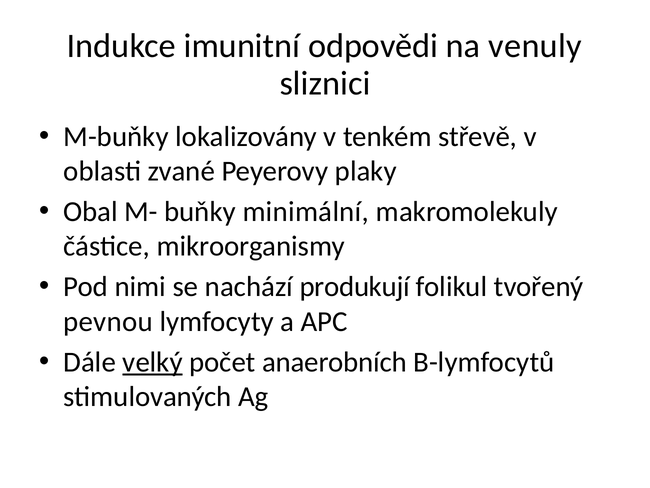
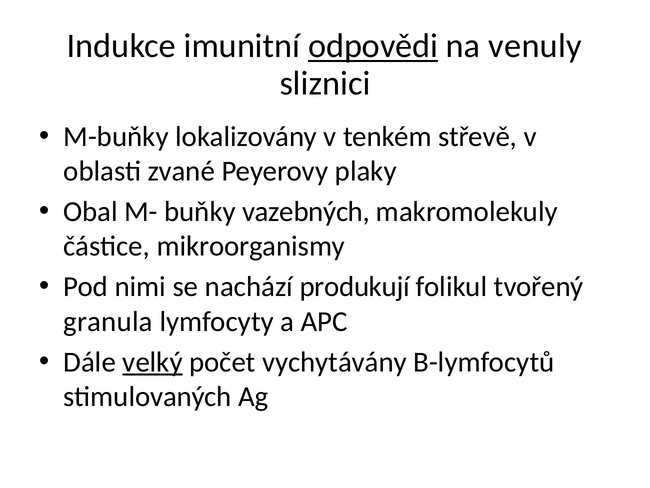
odpovědi underline: none -> present
minimální: minimální -> vazebných
pevnou: pevnou -> granula
anaerobních: anaerobních -> vychytávány
